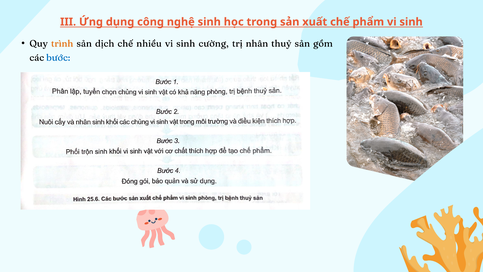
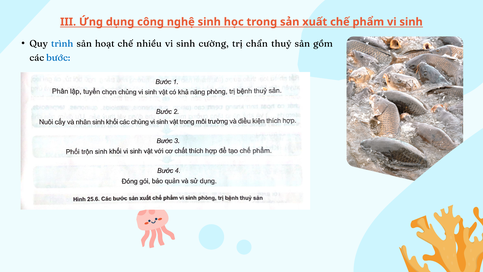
trình colour: orange -> blue
dịch: dịch -> hoạt
nhân: nhân -> chẩn
